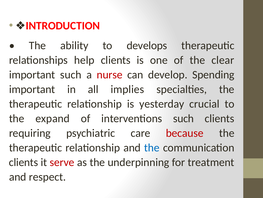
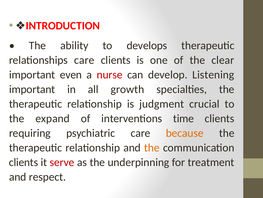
relationships help: help -> care
important such: such -> even
Spending: Spending -> Listening
implies: implies -> growth
yesterday: yesterday -> judgment
interventions such: such -> time
because colour: red -> orange
the at (152, 147) colour: blue -> orange
